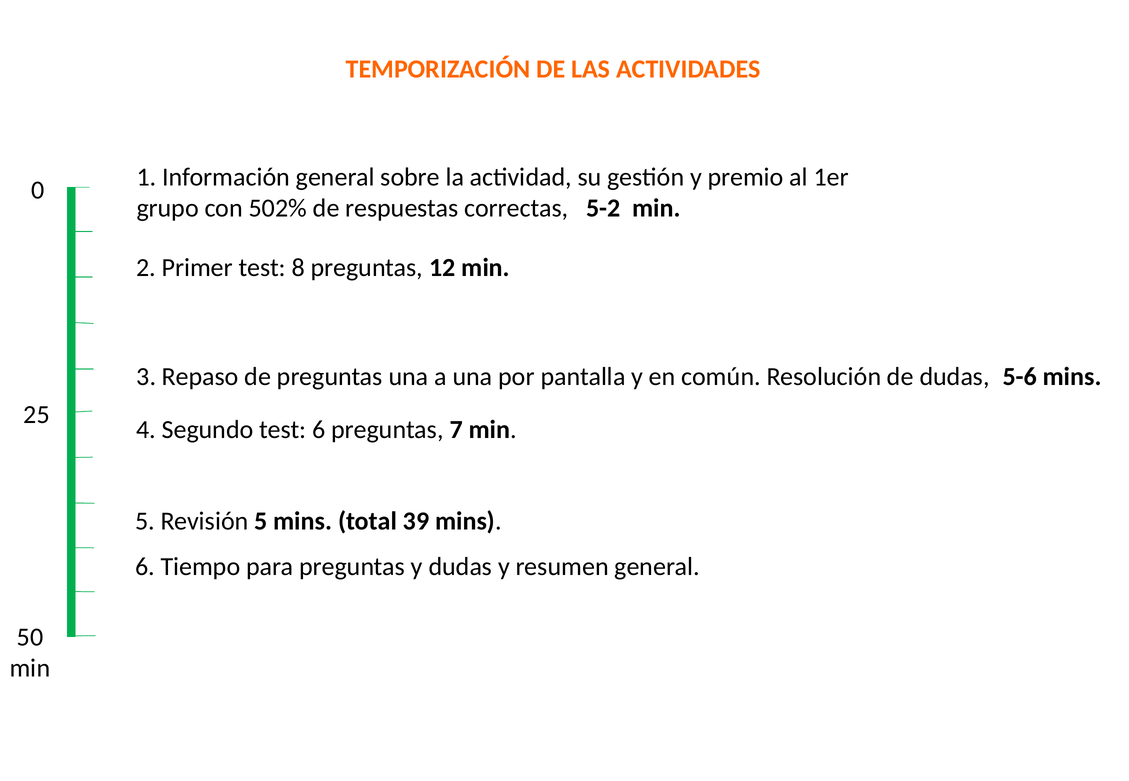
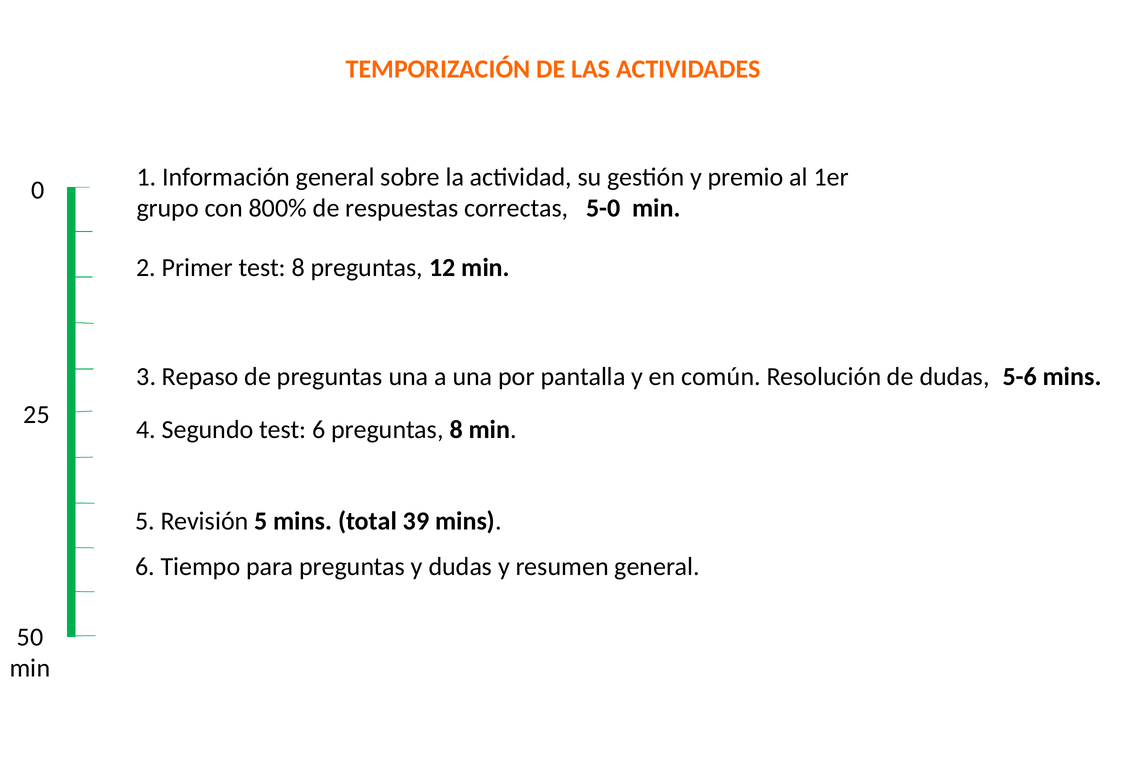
502%: 502% -> 800%
5-2: 5-2 -> 5-0
preguntas 7: 7 -> 8
